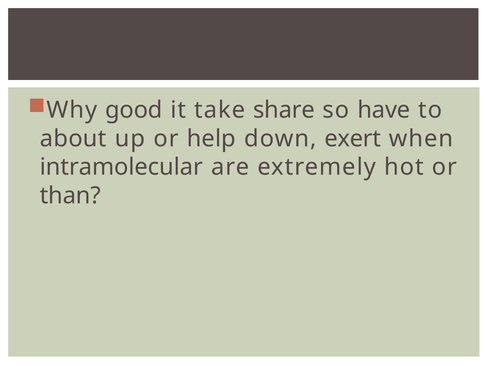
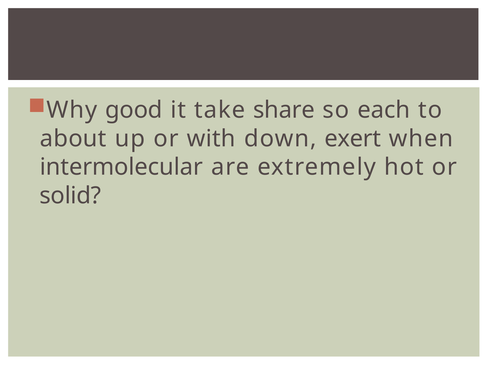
have: have -> each
help: help -> with
intramolecular: intramolecular -> intermolecular
than: than -> solid
